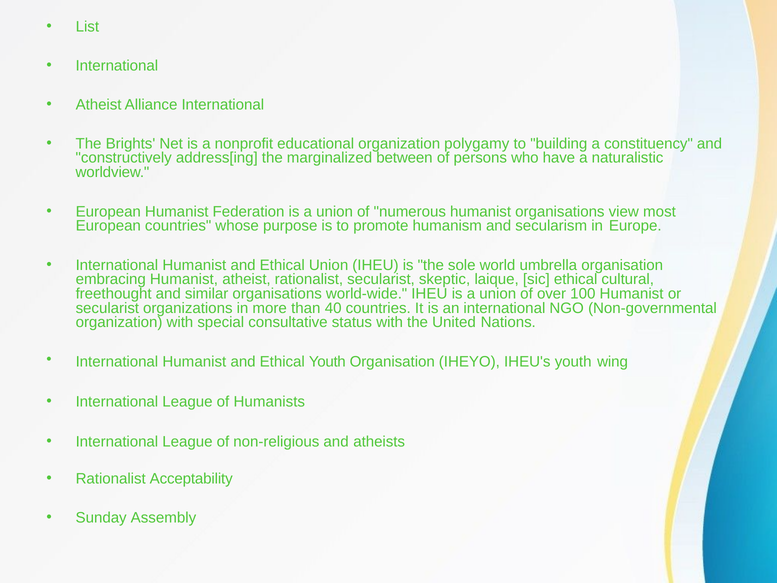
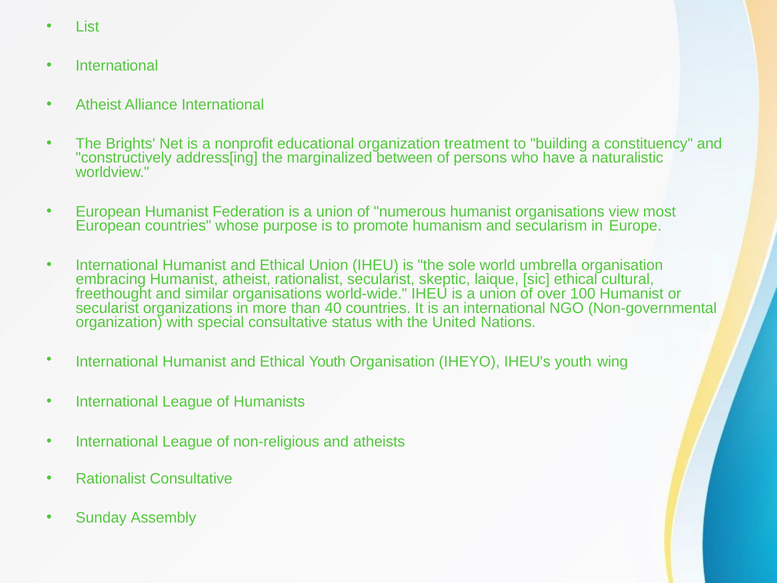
polygamy: polygamy -> treatment
Rationalist Acceptability: Acceptability -> Consultative
